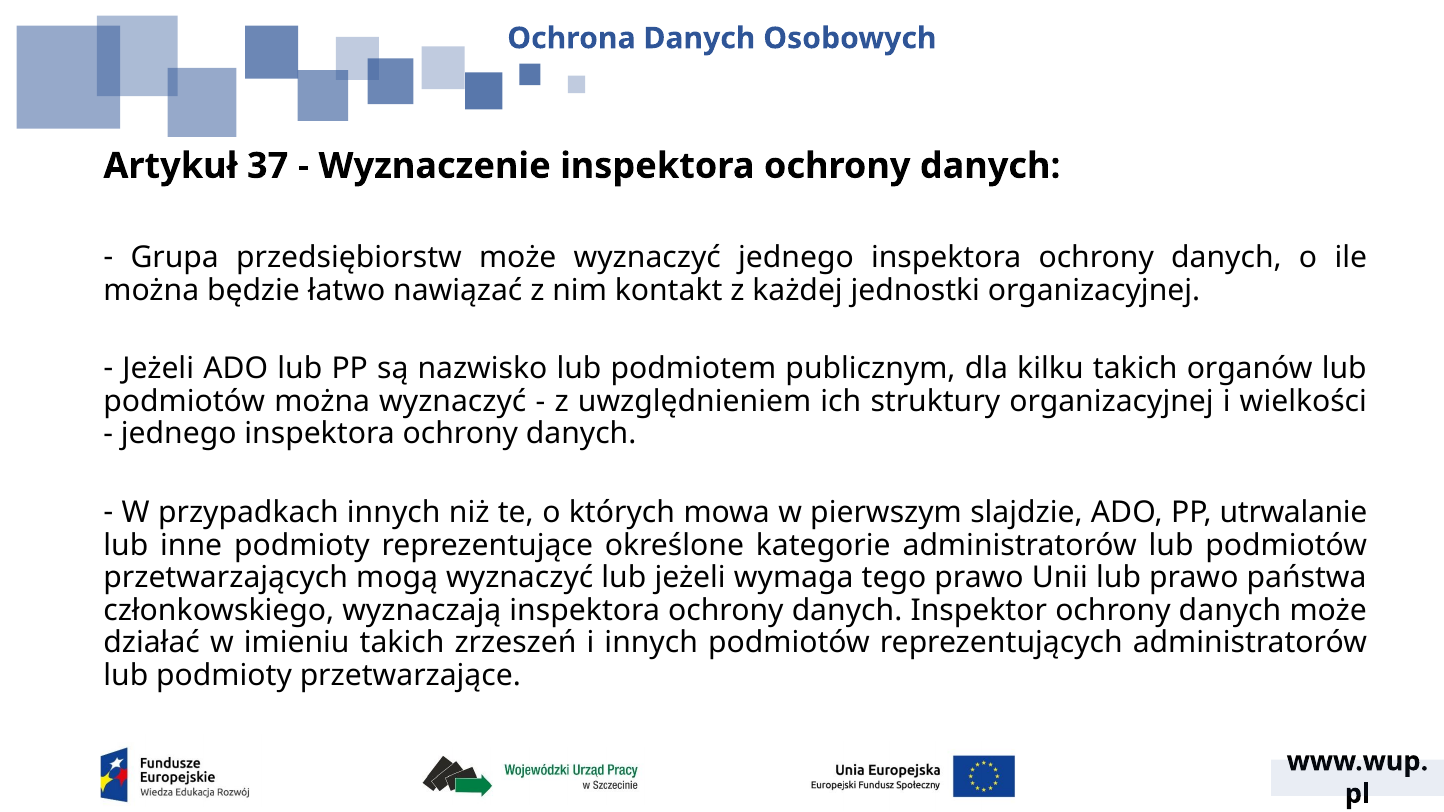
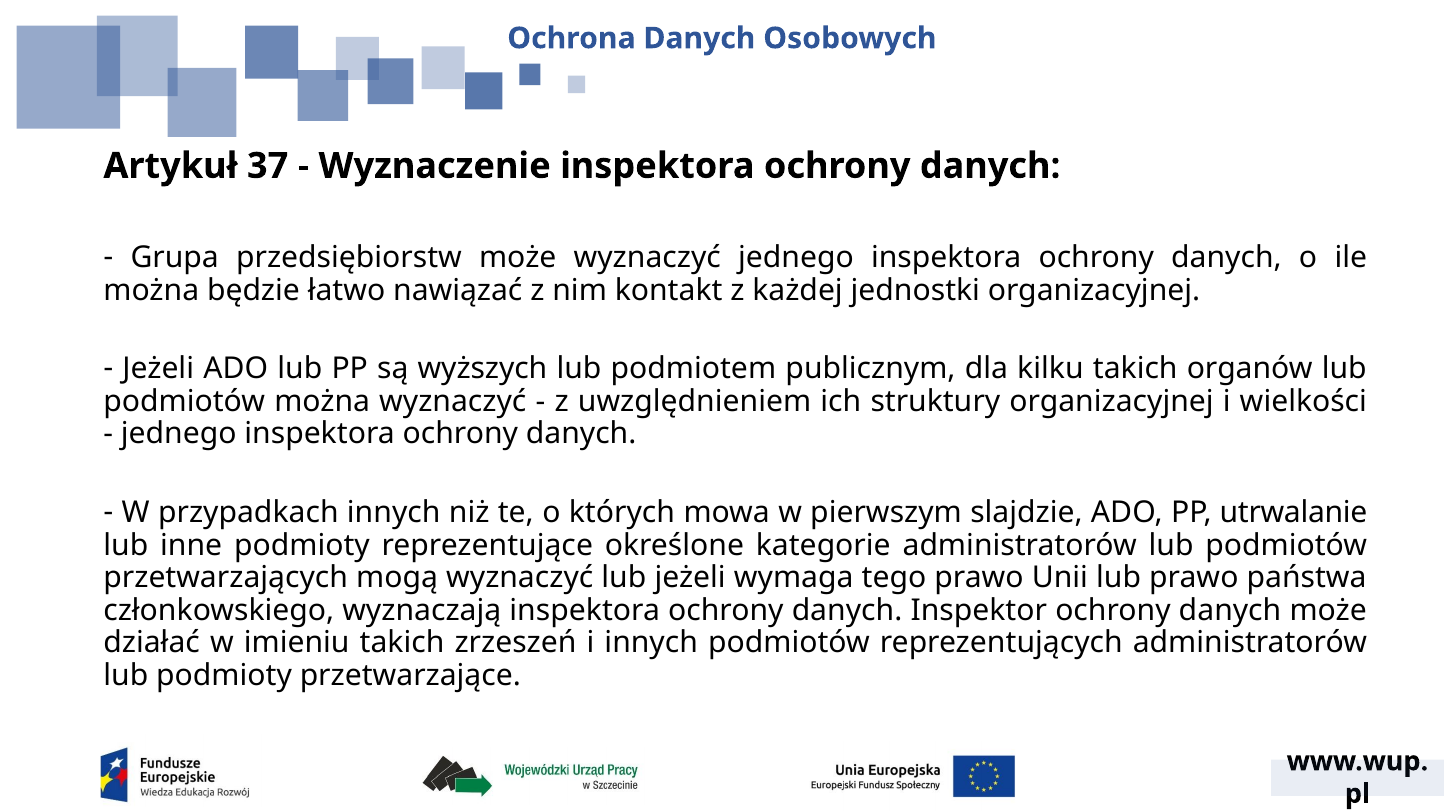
nazwisko: nazwisko -> wyższych
